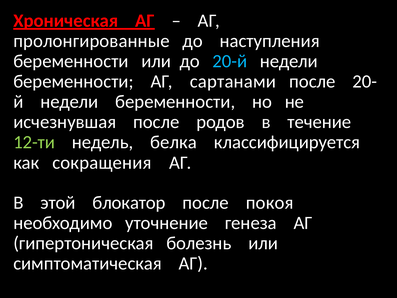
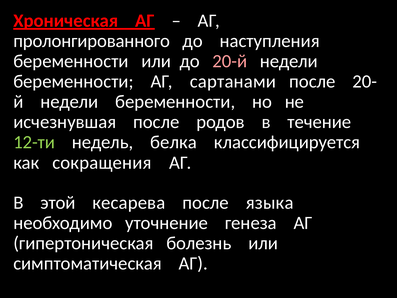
пролонгированные: пролонгированные -> пролонгированного
20-й colour: light blue -> pink
блокатор: блокатор -> кесарева
покоя: покоя -> языка
